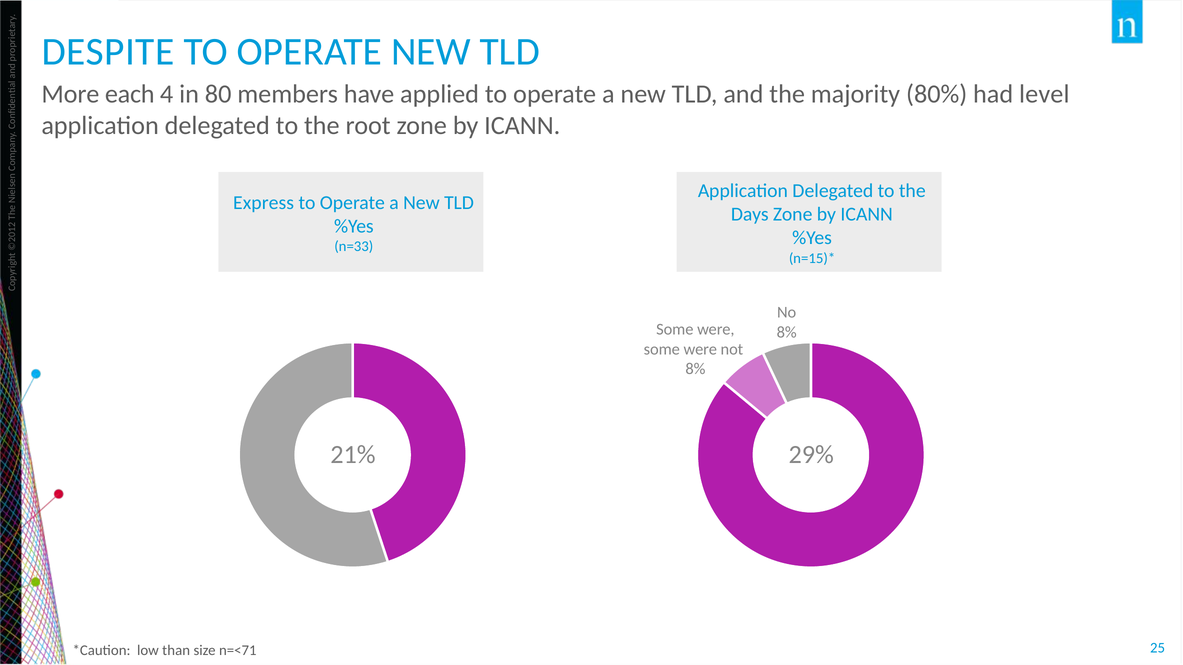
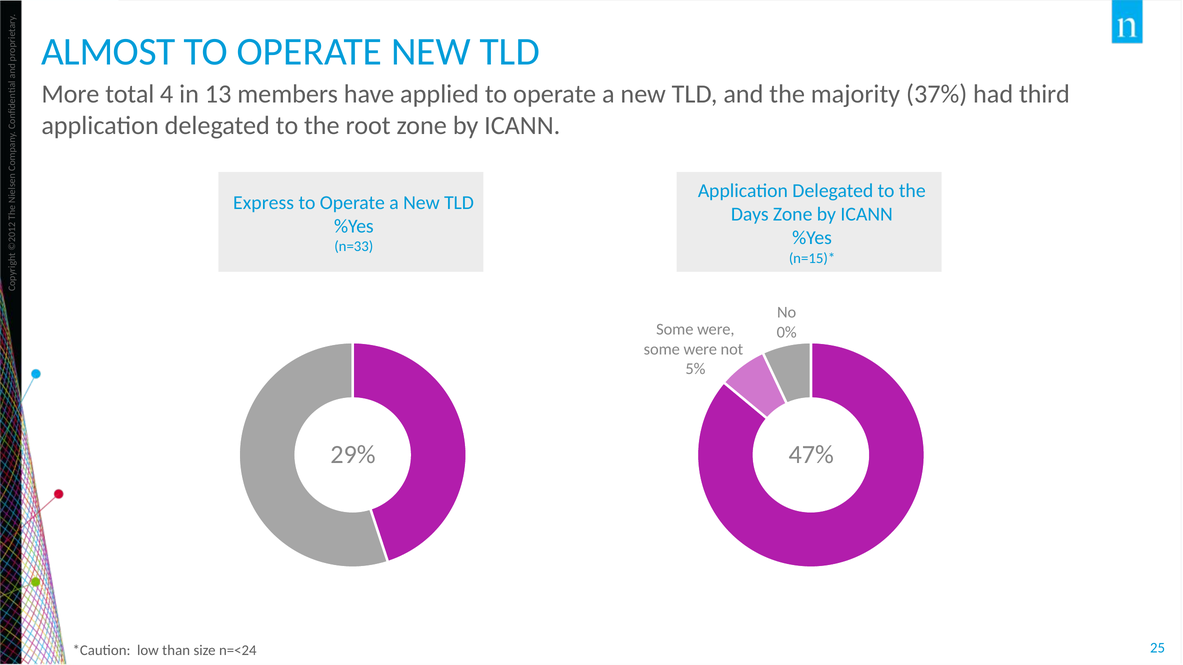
DESPITE: DESPITE -> ALMOST
each: each -> total
80: 80 -> 13
80%: 80% -> 37%
level: level -> third
8% at (787, 332): 8% -> 0%
8% at (695, 369): 8% -> 5%
21%: 21% -> 29%
29%: 29% -> 47%
n=<71: n=<71 -> n=<24
